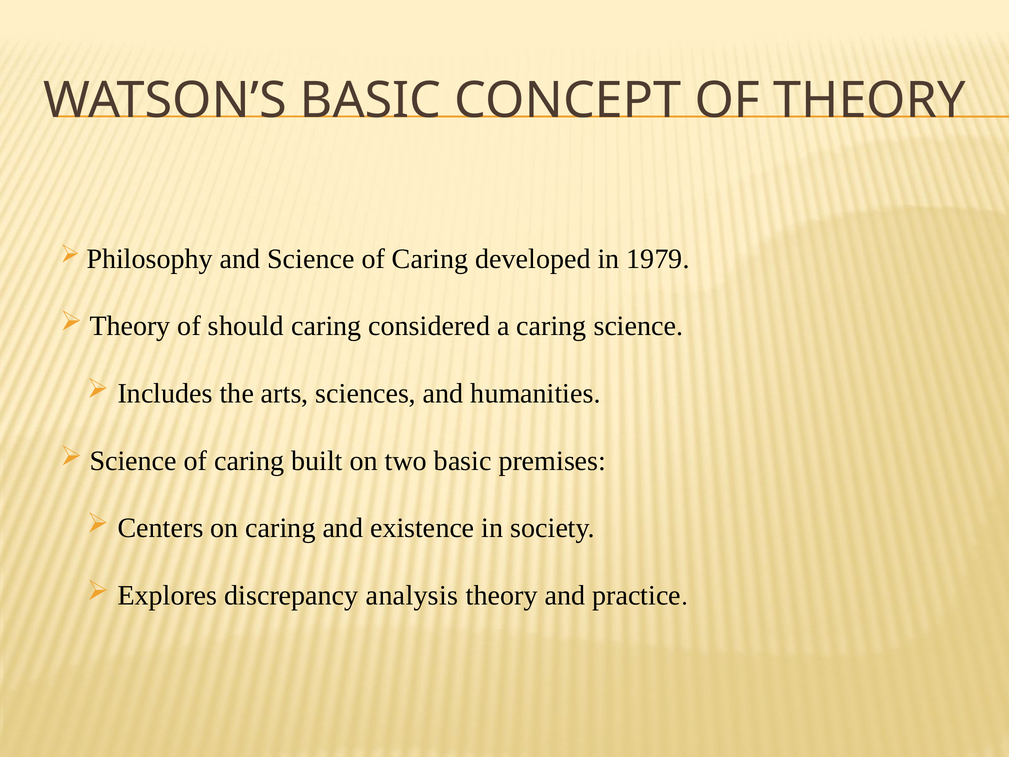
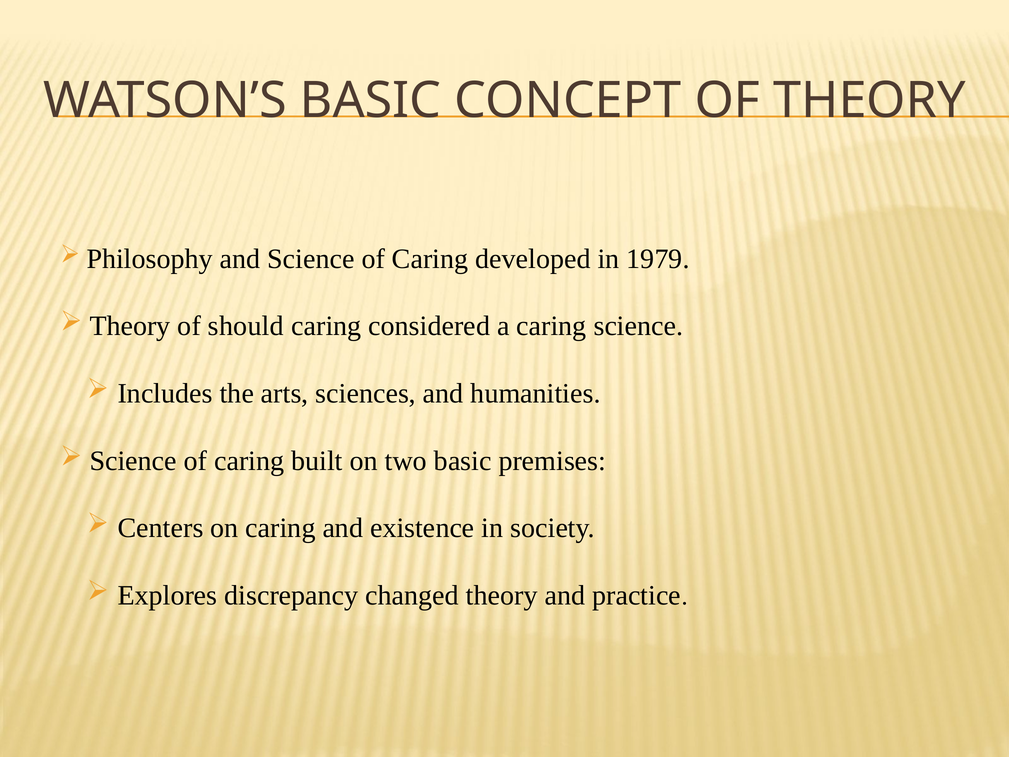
analysis: analysis -> changed
